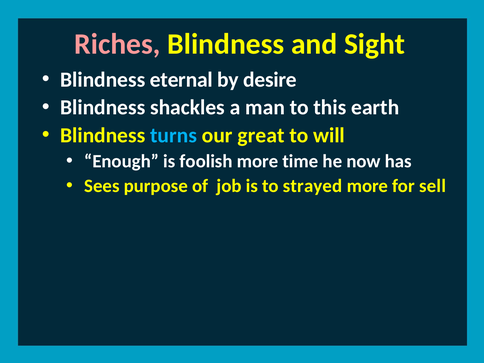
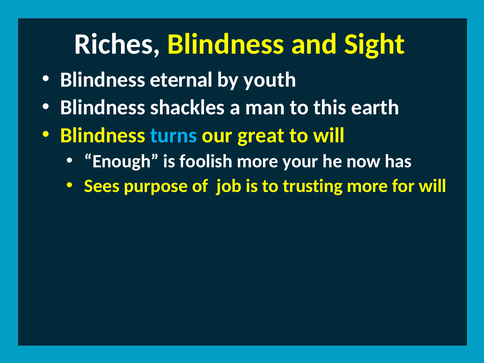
Riches colour: pink -> white
desire: desire -> youth
time: time -> your
strayed: strayed -> trusting
for sell: sell -> will
